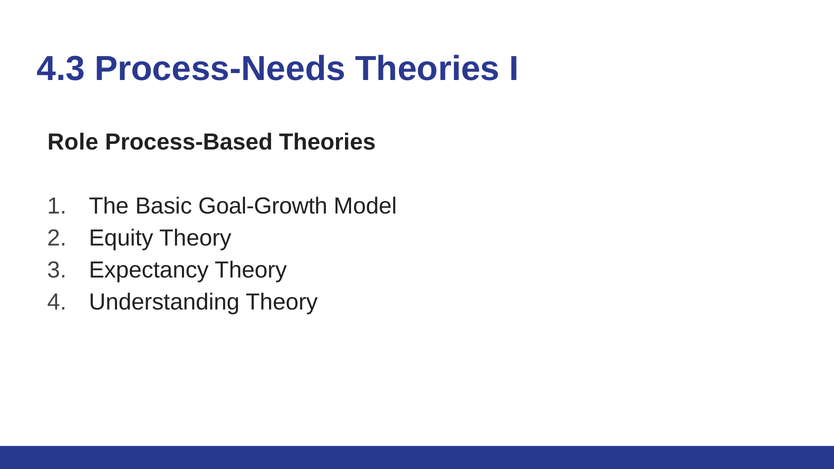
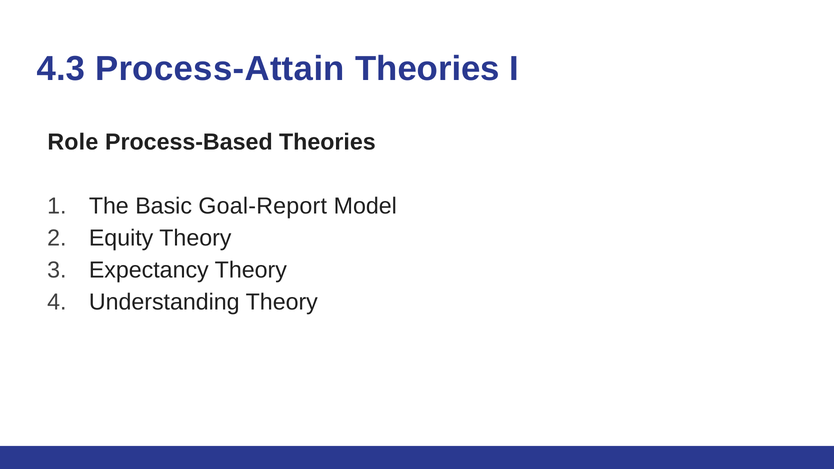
Process-Needs: Process-Needs -> Process-Attain
Goal-Growth: Goal-Growth -> Goal-Report
